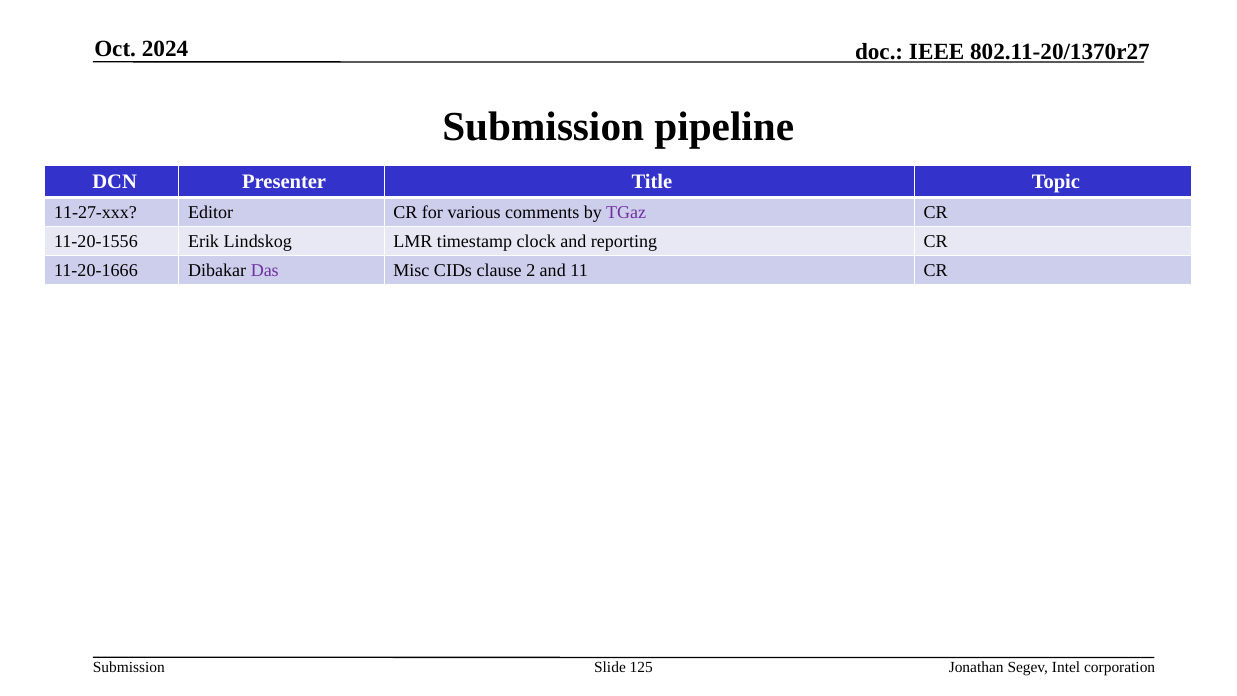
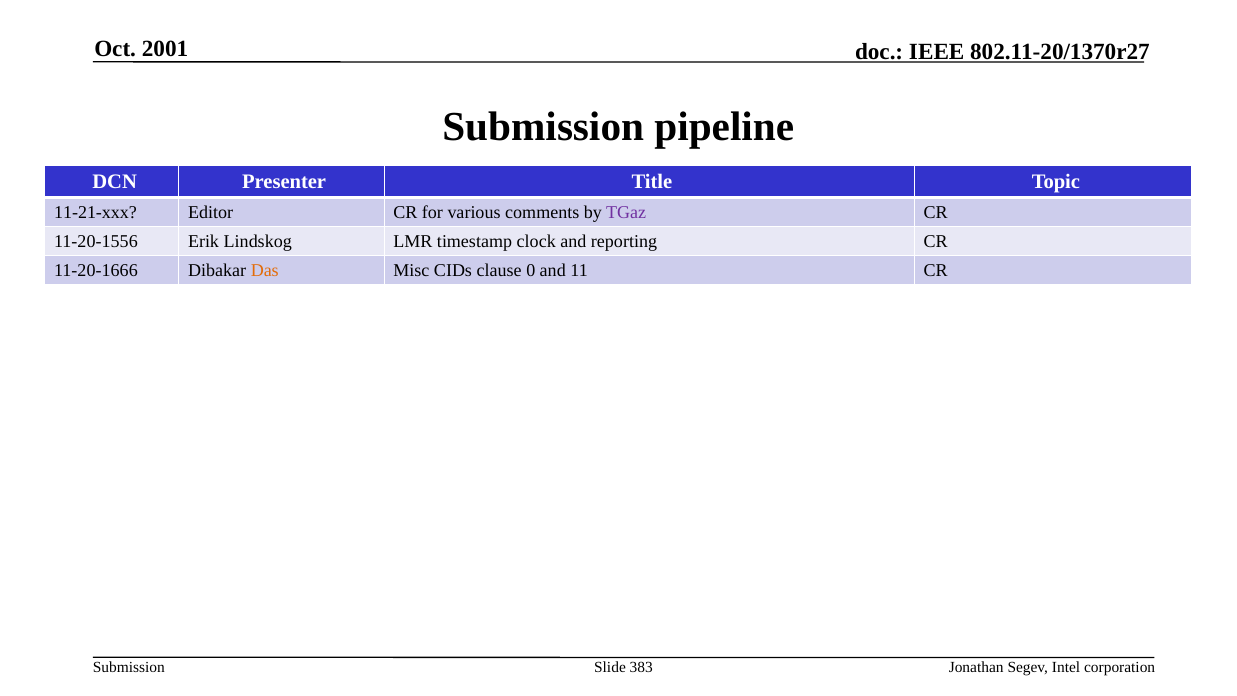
2024: 2024 -> 2001
11-27-xxx: 11-27-xxx -> 11-21-xxx
Das colour: purple -> orange
2: 2 -> 0
125: 125 -> 383
